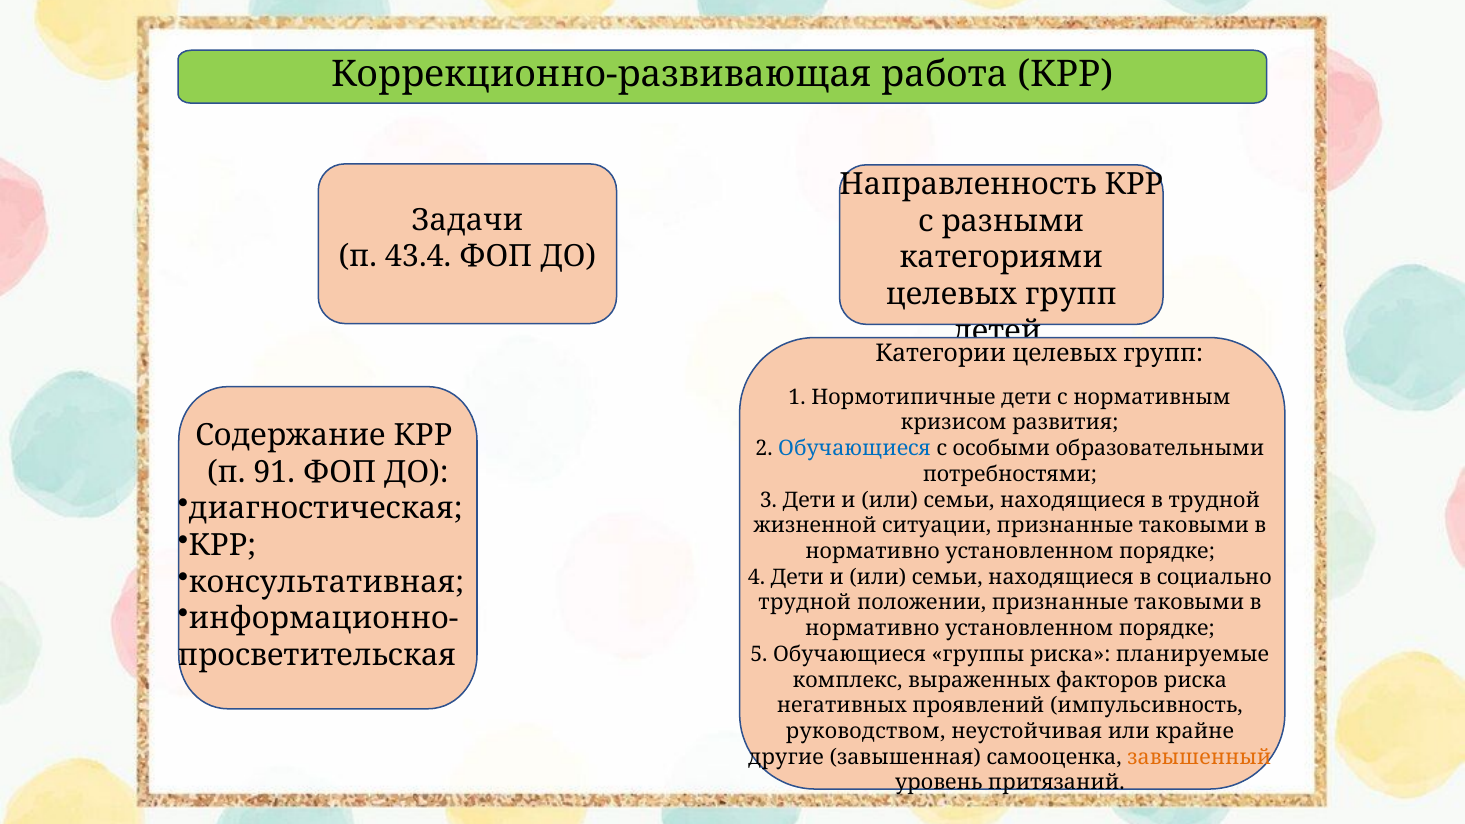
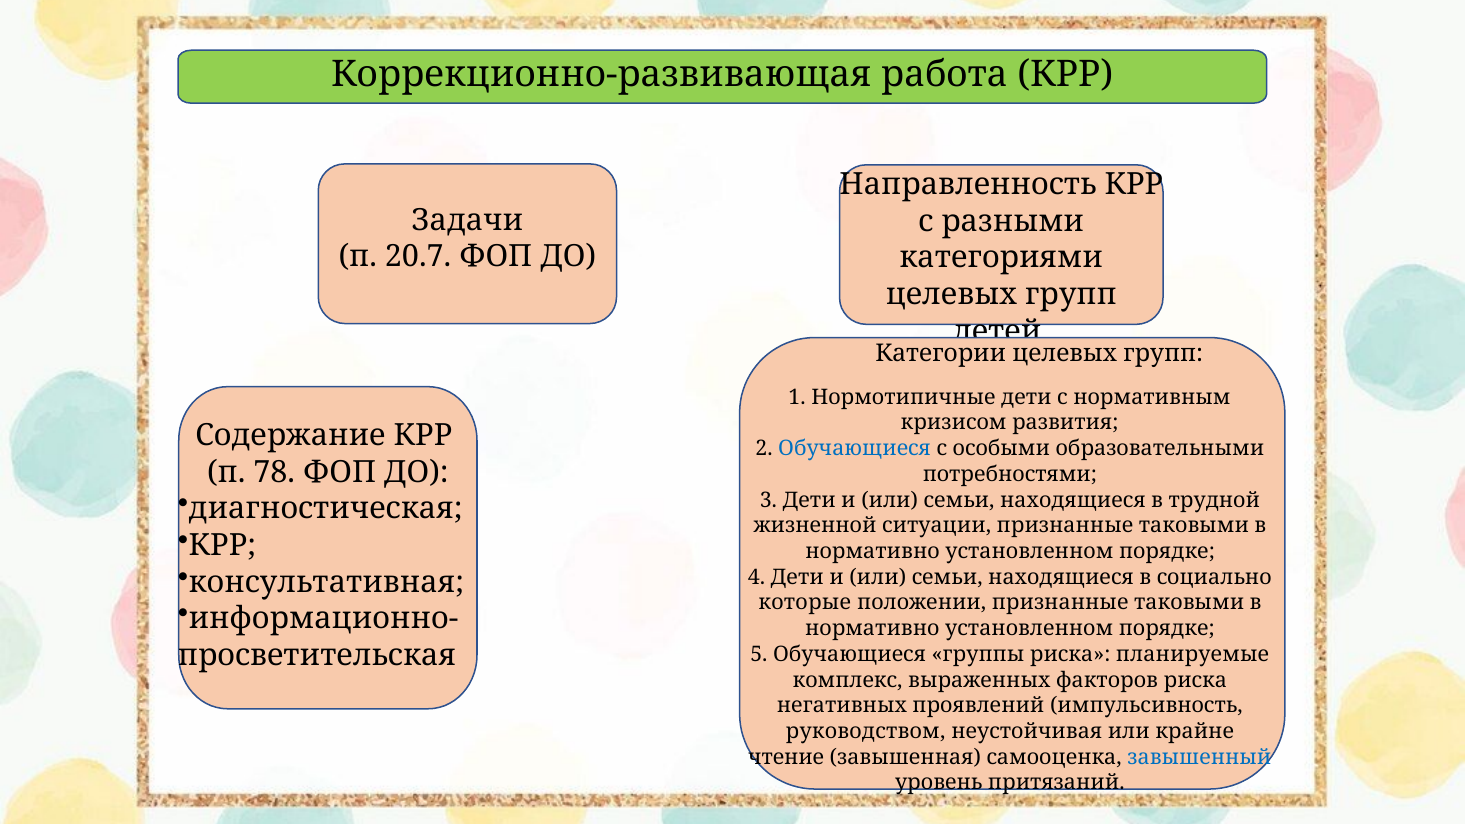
43.4: 43.4 -> 20.7
91: 91 -> 78
трудной at (805, 603): трудной -> которые
другие: другие -> чтение
завышенный colour: orange -> blue
